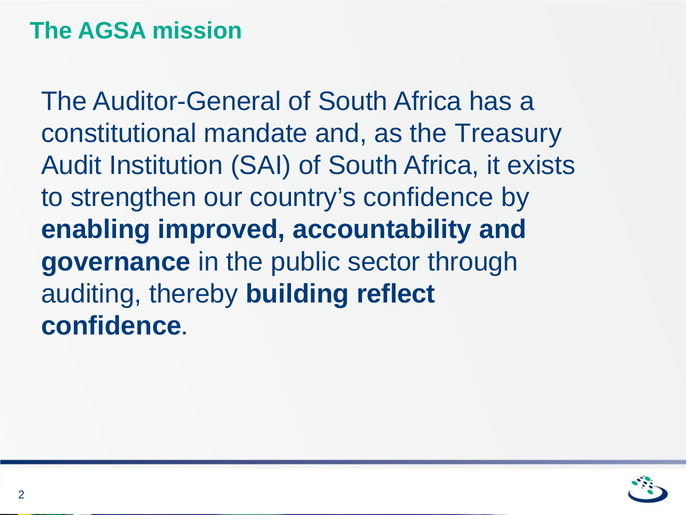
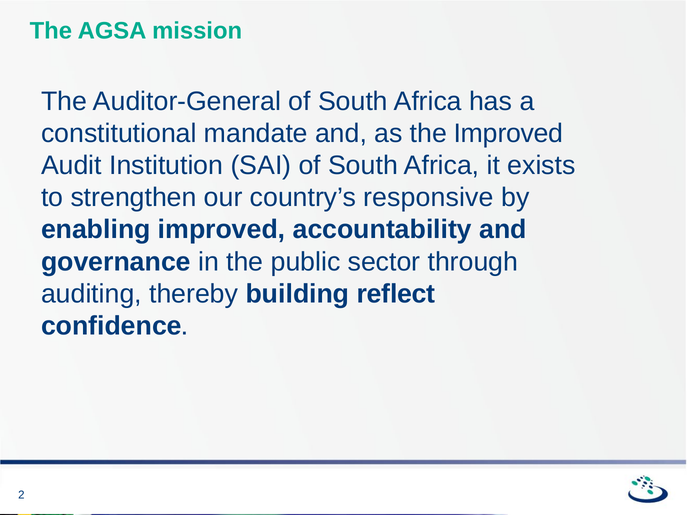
the Treasury: Treasury -> Improved
country’s confidence: confidence -> responsive
